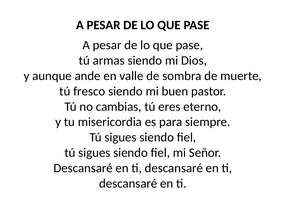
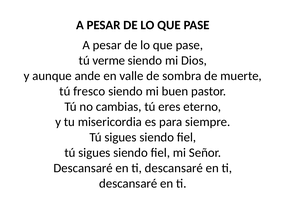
armas: armas -> verme
